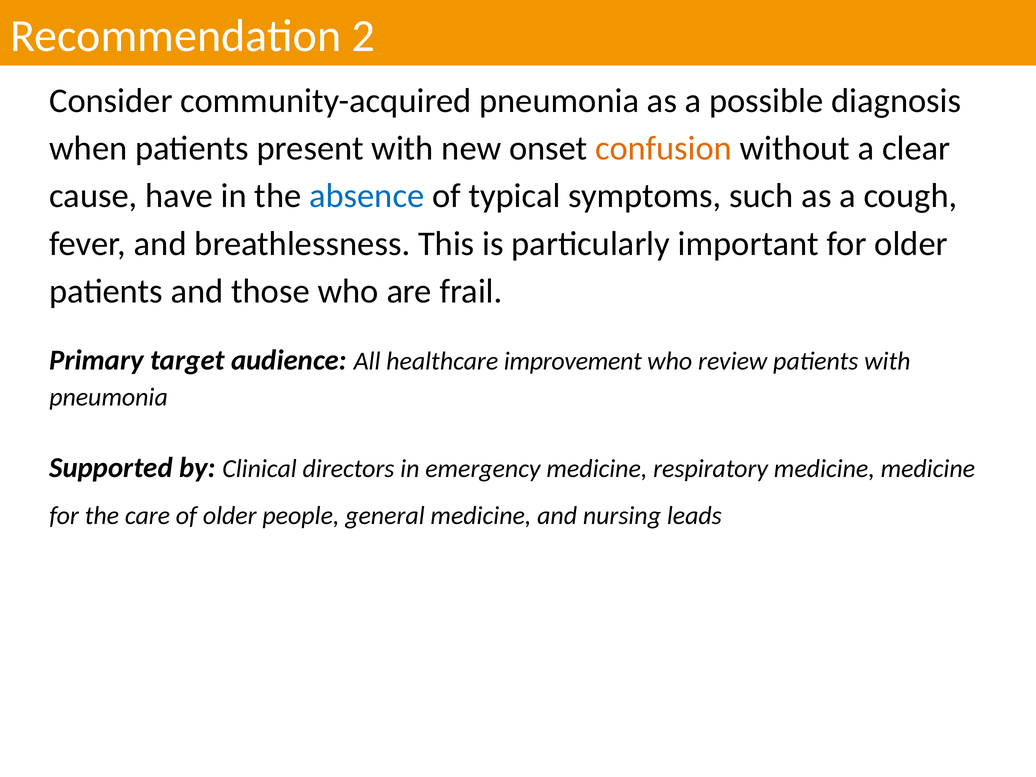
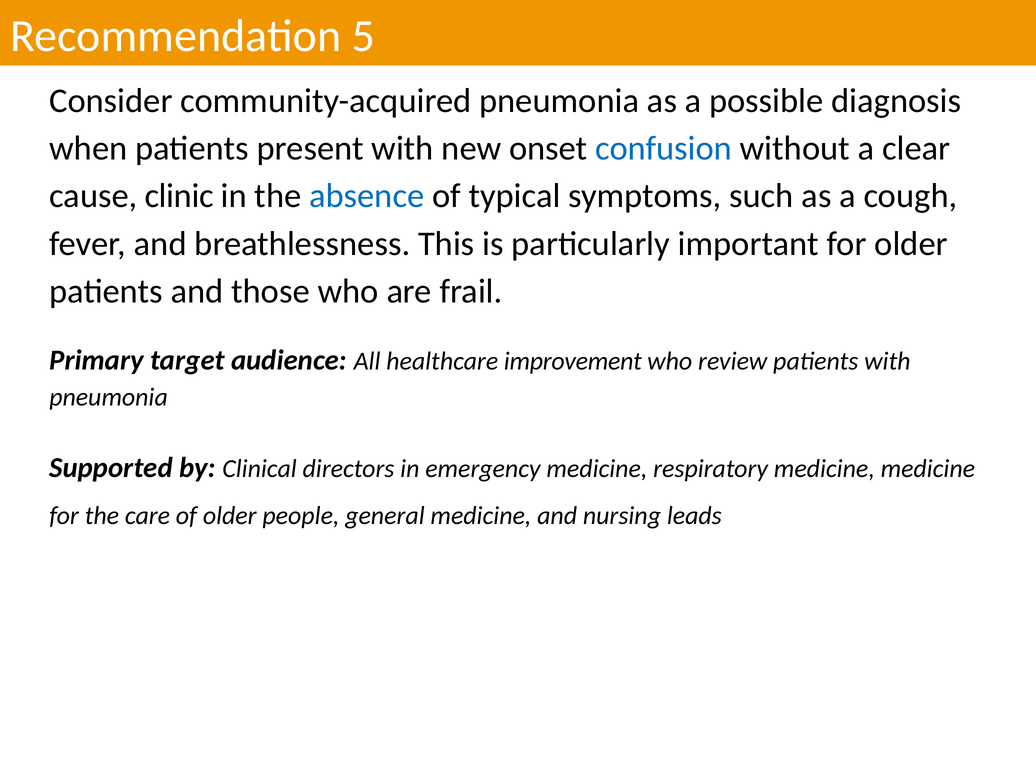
2: 2 -> 5
confusion colour: orange -> blue
have: have -> clinic
